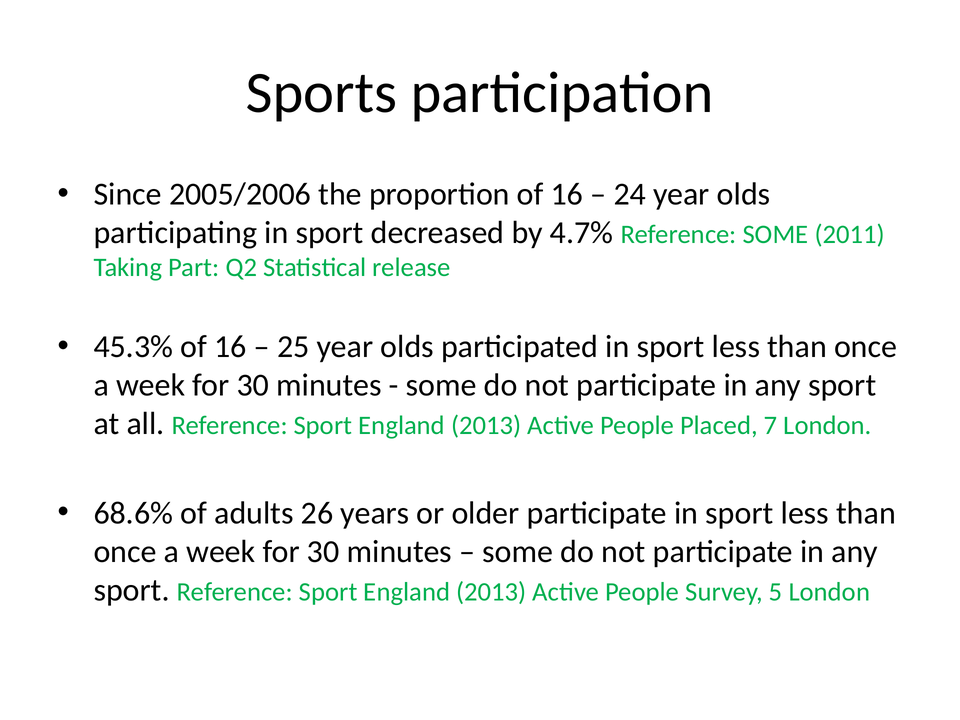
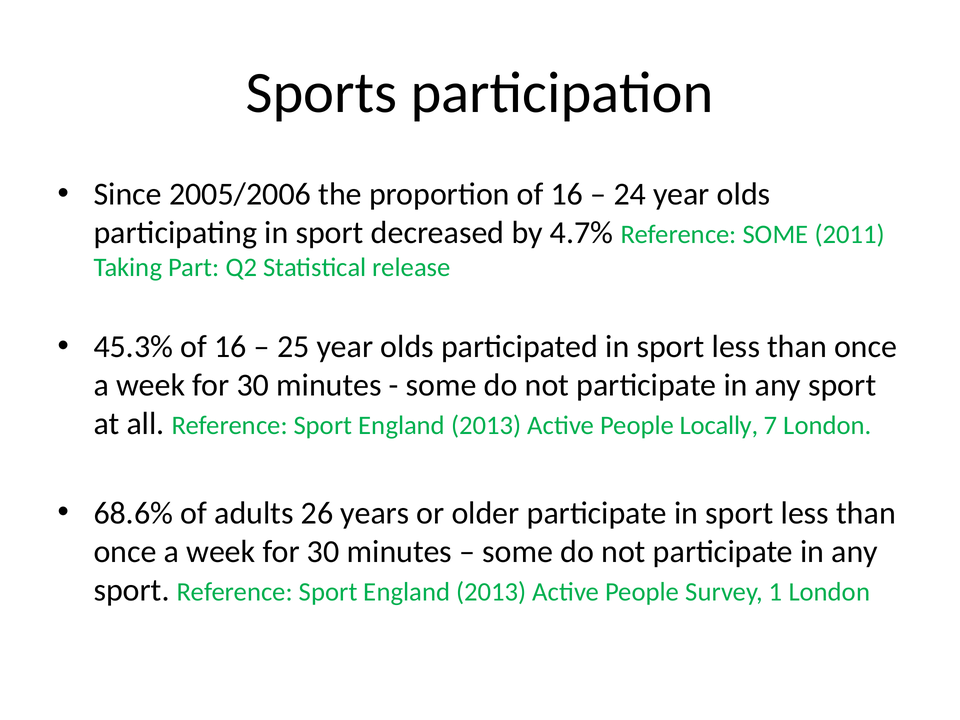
Placed: Placed -> Locally
5: 5 -> 1
